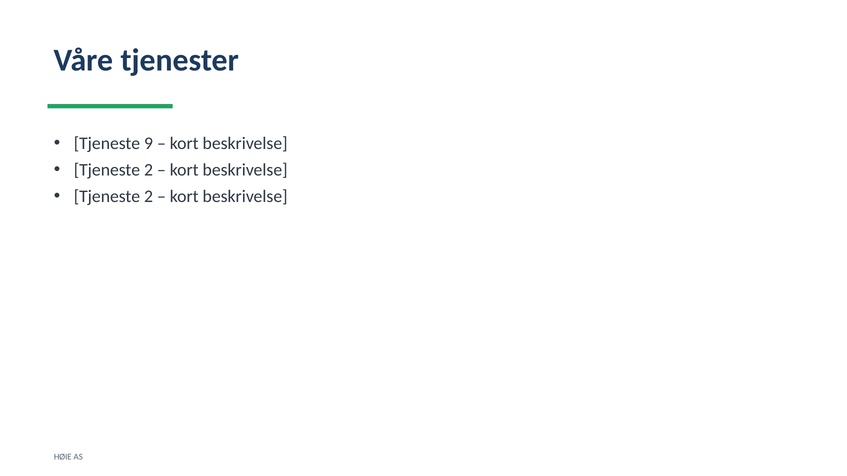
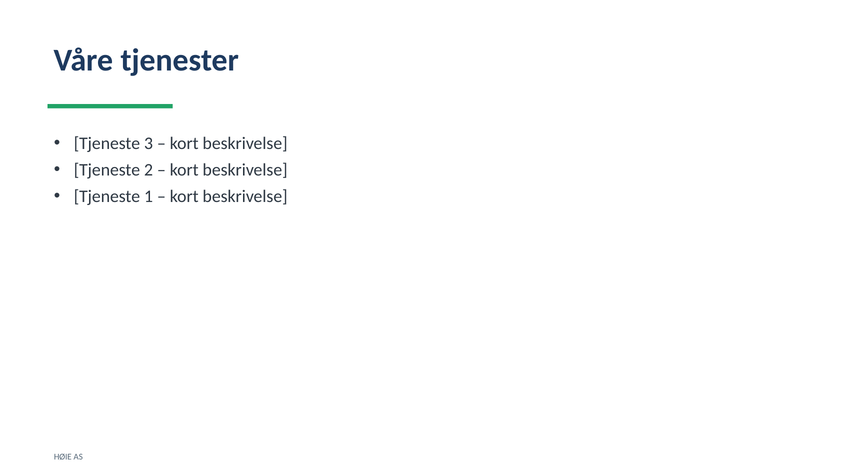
9: 9 -> 3
2 at (148, 196): 2 -> 1
